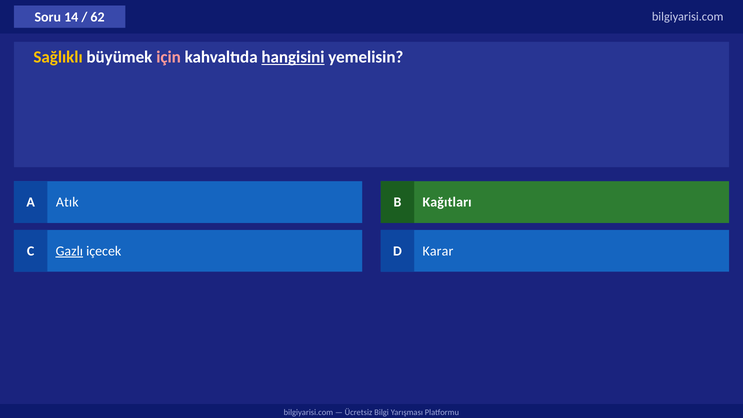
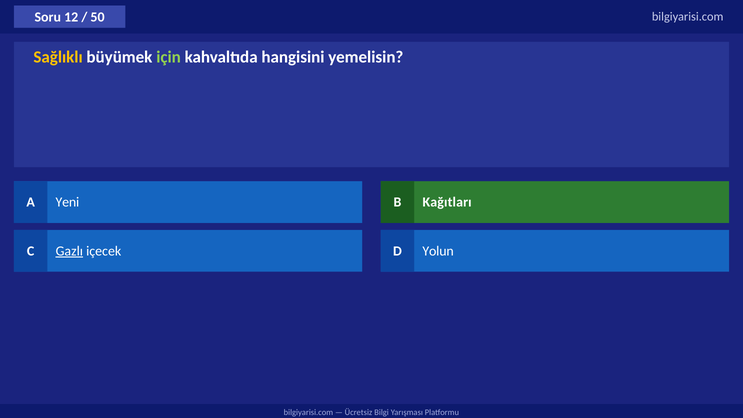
14: 14 -> 12
62: 62 -> 50
için colour: pink -> light green
hangisini underline: present -> none
Atık: Atık -> Yeni
Karar: Karar -> Yolun
